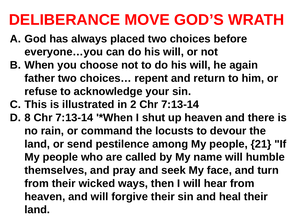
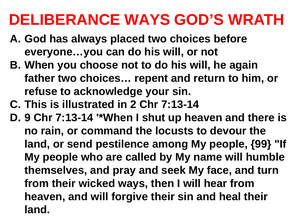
DELIBERANCE MOVE: MOVE -> WAYS
8: 8 -> 9
21: 21 -> 99
